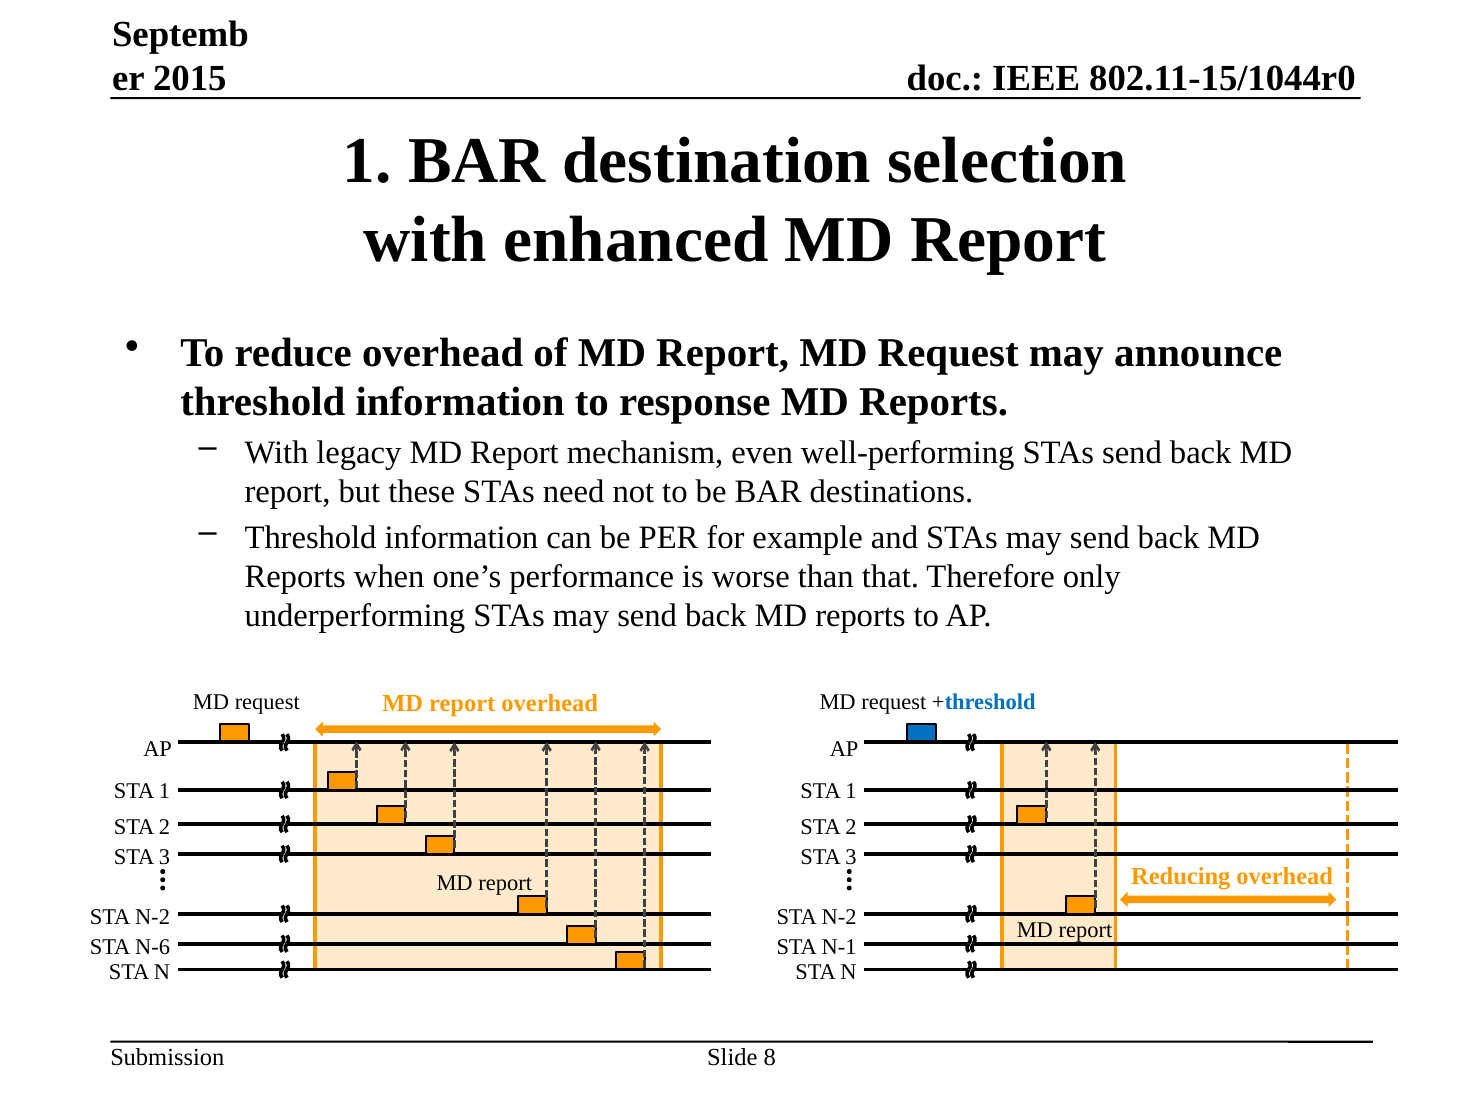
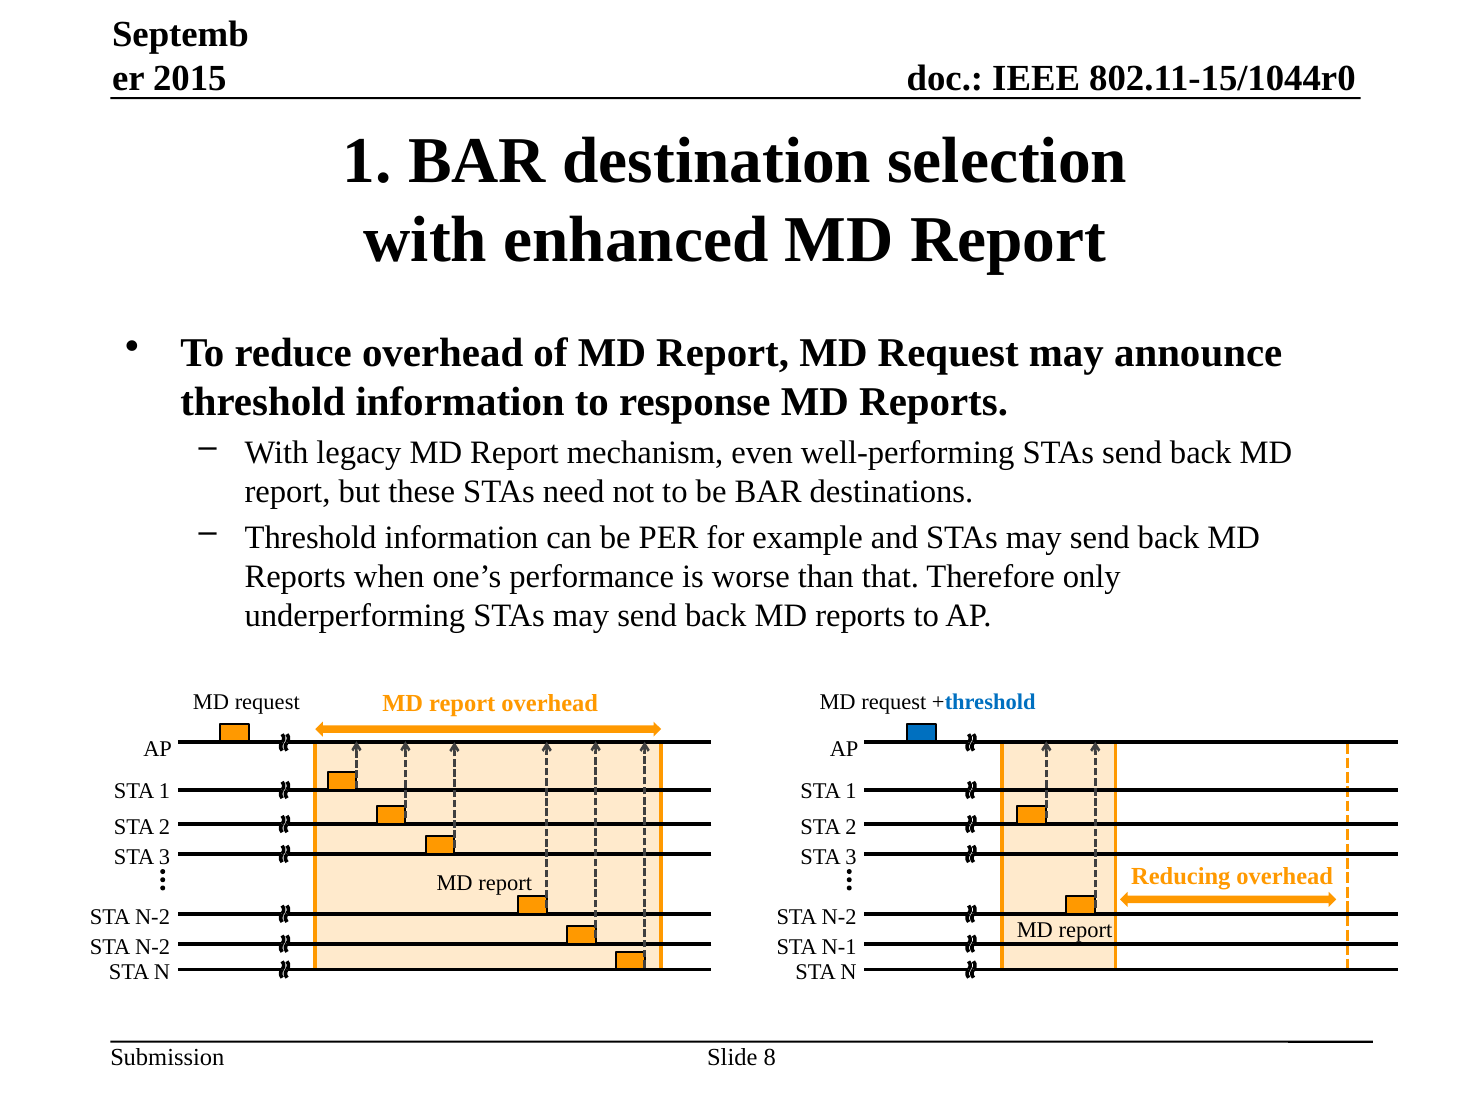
N-6 at (153, 947): N-6 -> N-2
